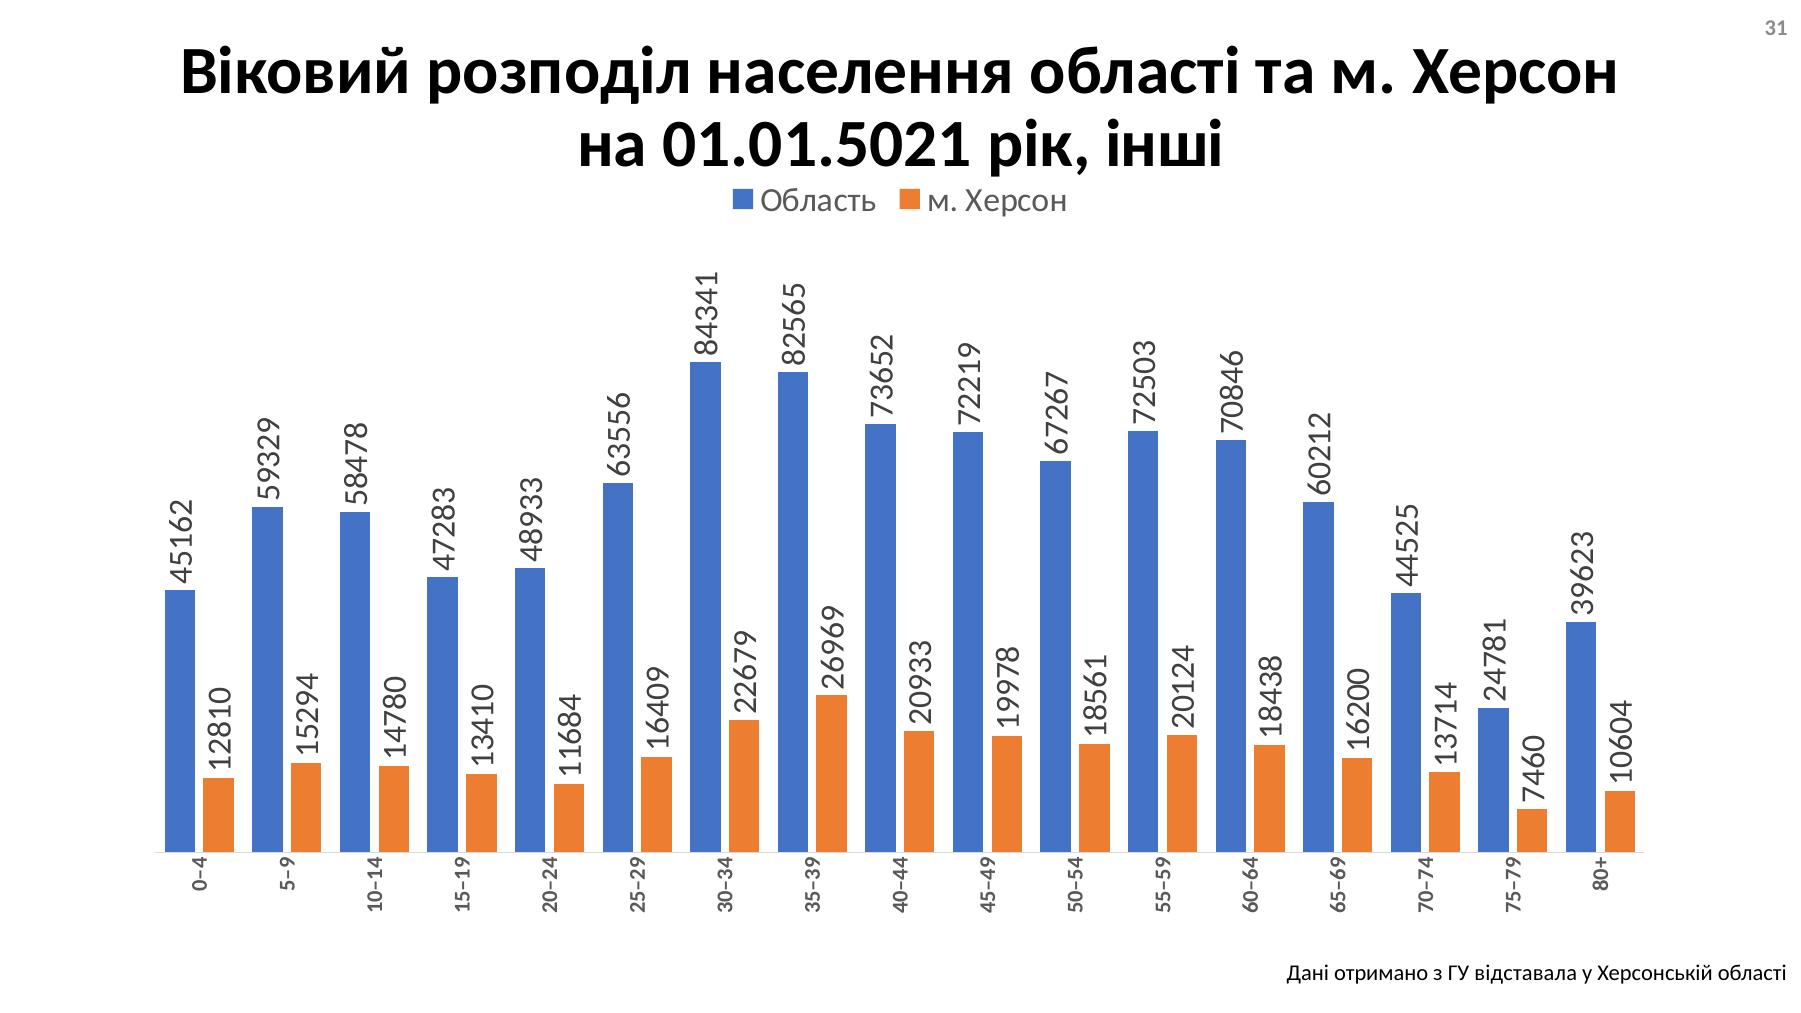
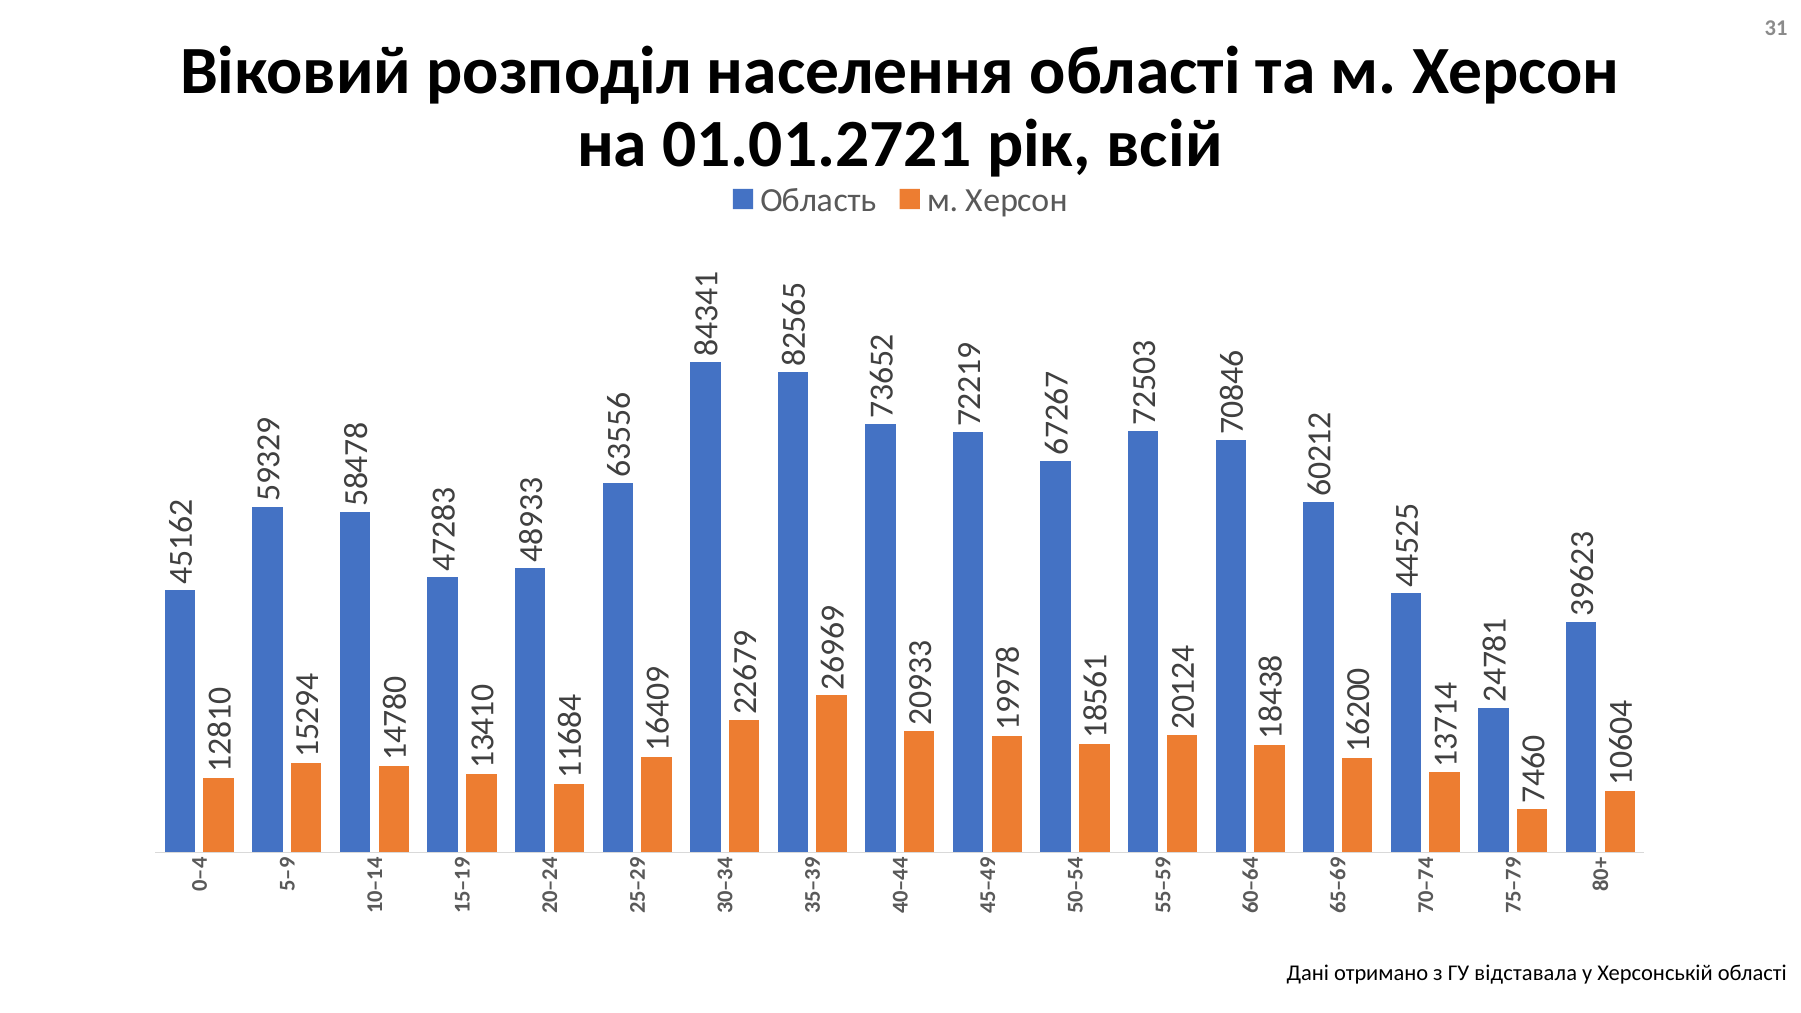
01.01.5021: 01.01.5021 -> 01.01.2721
інші: інші -> всій
